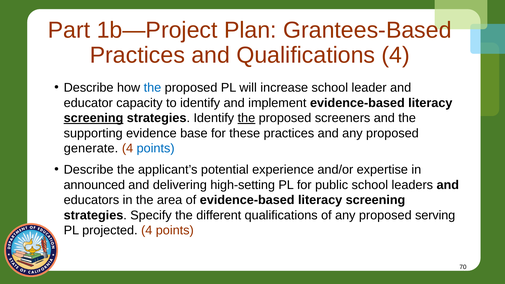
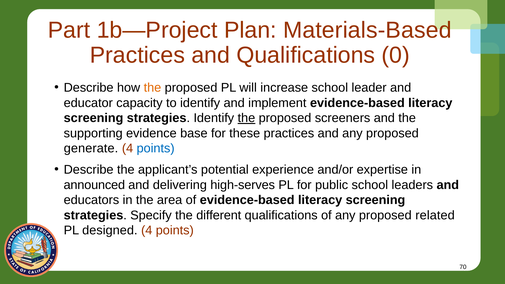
Grantees-Based: Grantees-Based -> Materials-Based
Qualifications 4: 4 -> 0
the at (152, 88) colour: blue -> orange
screening at (94, 118) underline: present -> none
high-setting: high-setting -> high-serves
serving: serving -> related
projected: projected -> designed
